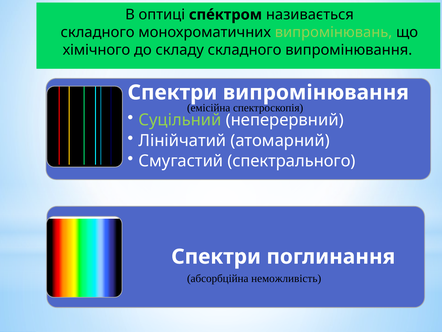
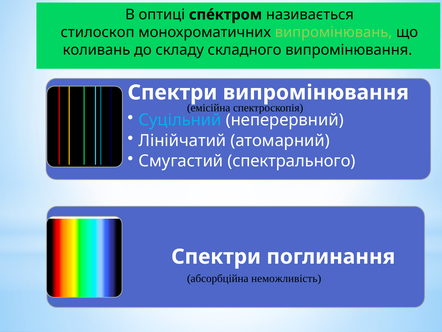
складного at (98, 32): складного -> стилоскоп
хімічного: хімічного -> коливань
Суцільний colour: light green -> light blue
